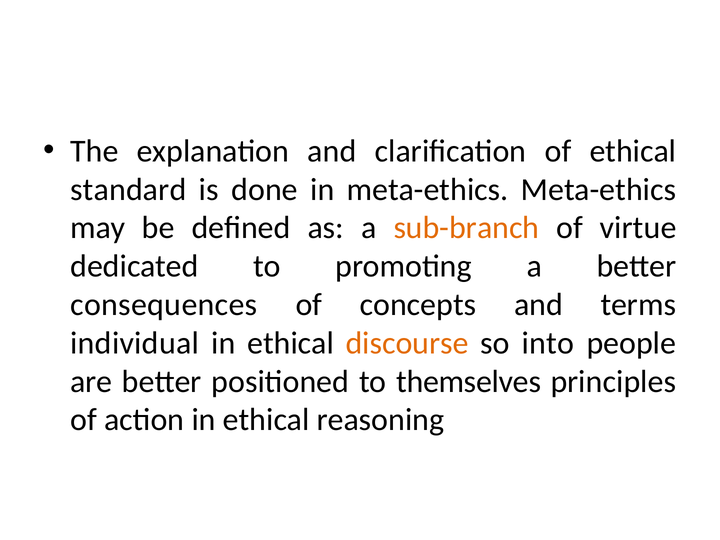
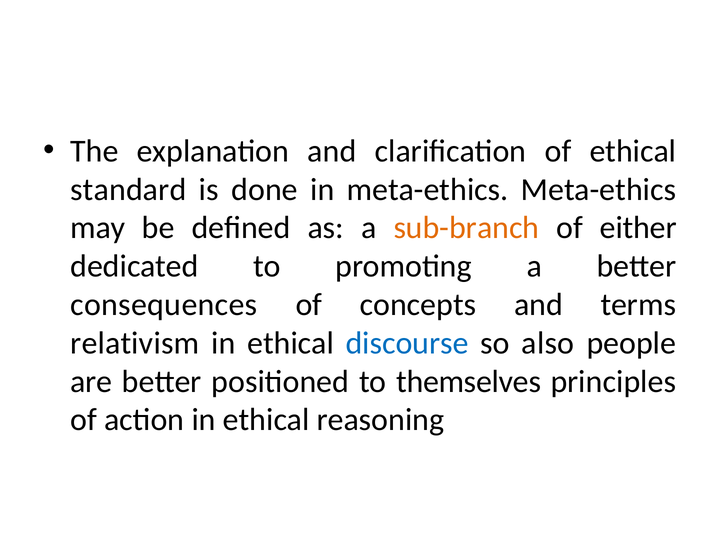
virtue: virtue -> either
individual: individual -> relativism
discourse colour: orange -> blue
into: into -> also
